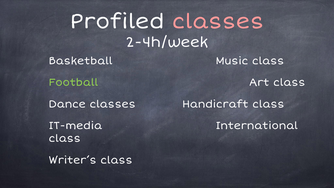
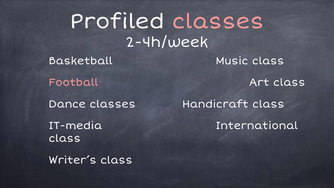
Football colour: light green -> pink
